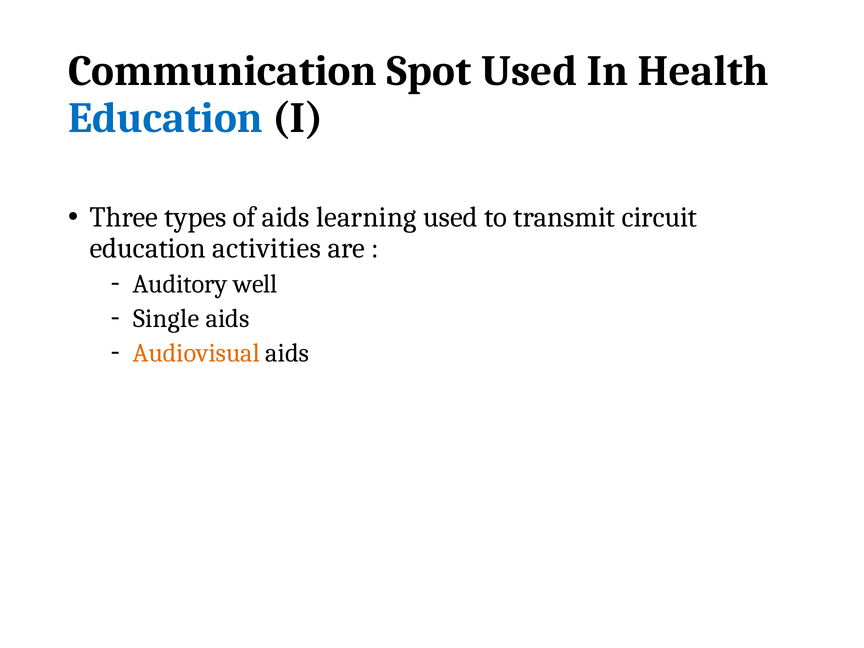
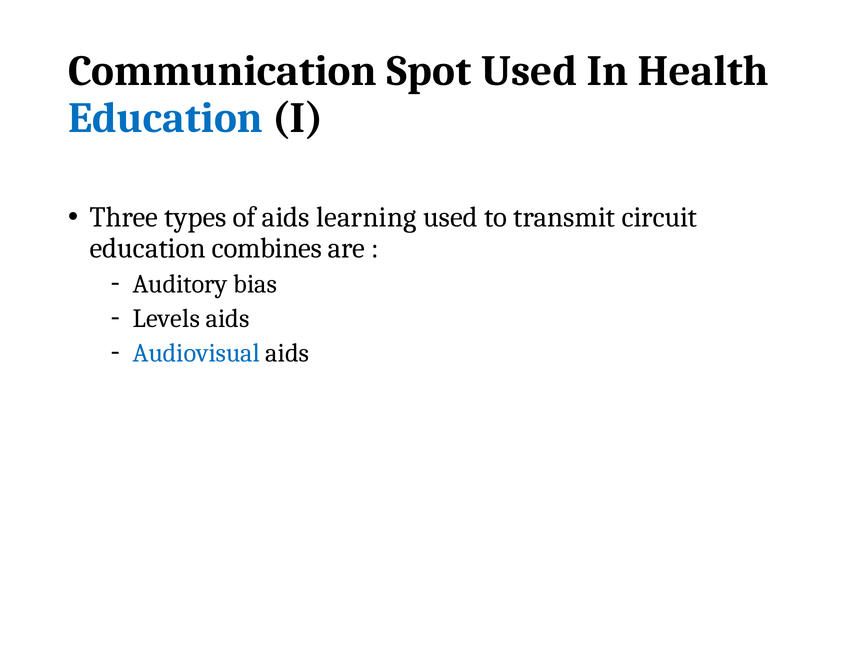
activities: activities -> combines
well: well -> bias
Single: Single -> Levels
Audiovisual colour: orange -> blue
